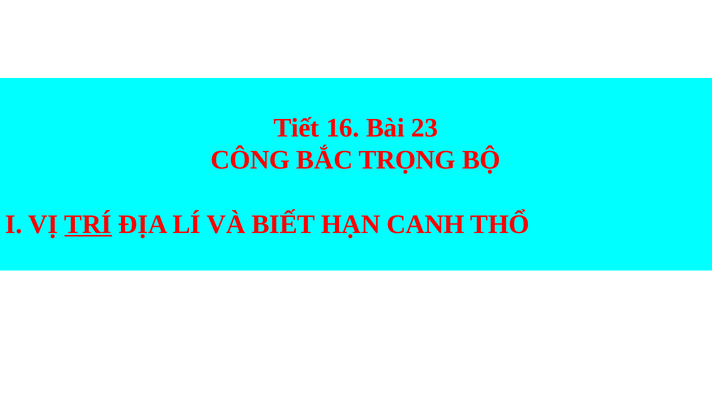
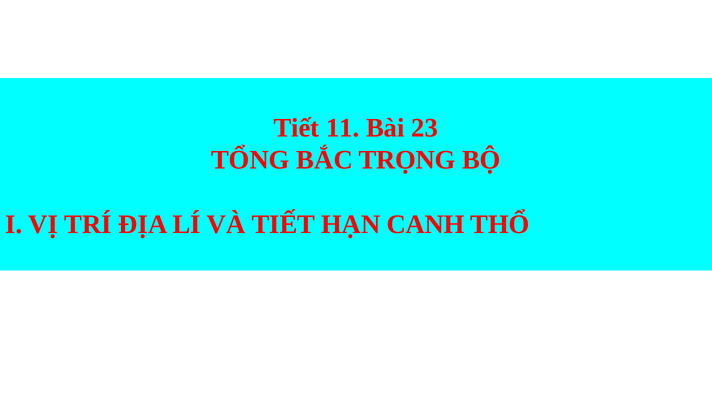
16: 16 -> 11
CÔNG: CÔNG -> TỔNG
TRÍ underline: present -> none
VÀ BIẾT: BIẾT -> TIẾT
